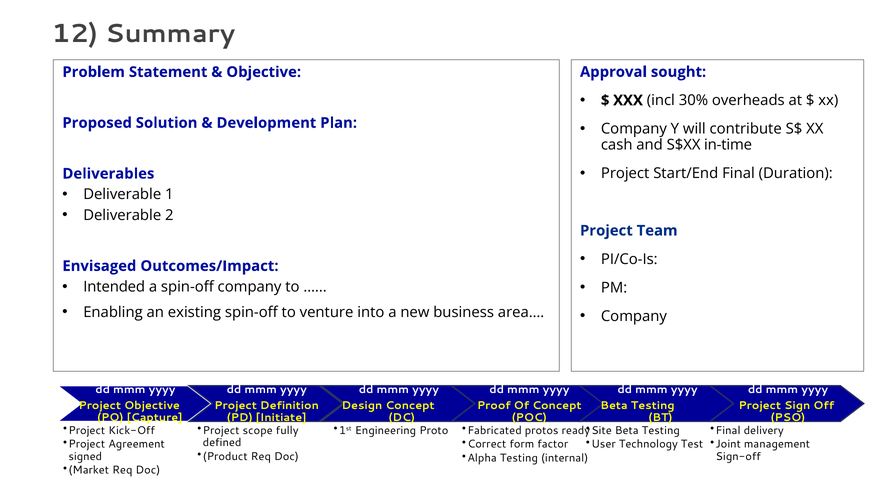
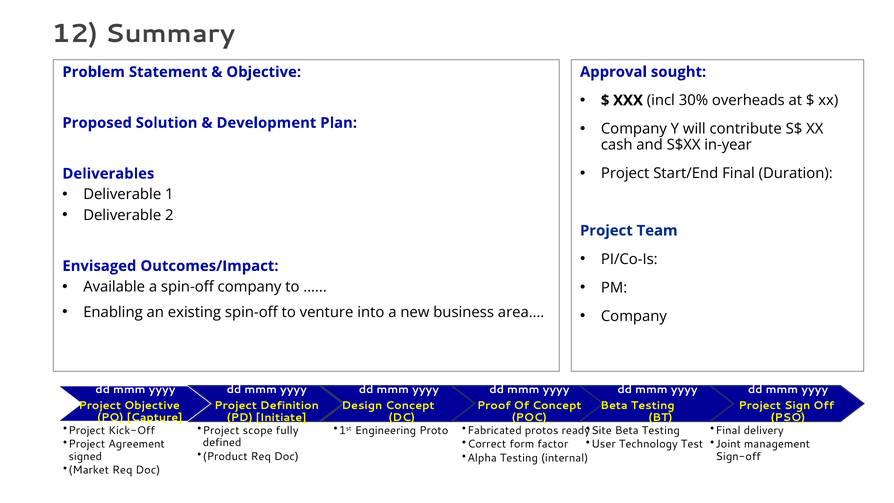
in-time: in-time -> in-year
Intended: Intended -> Available
